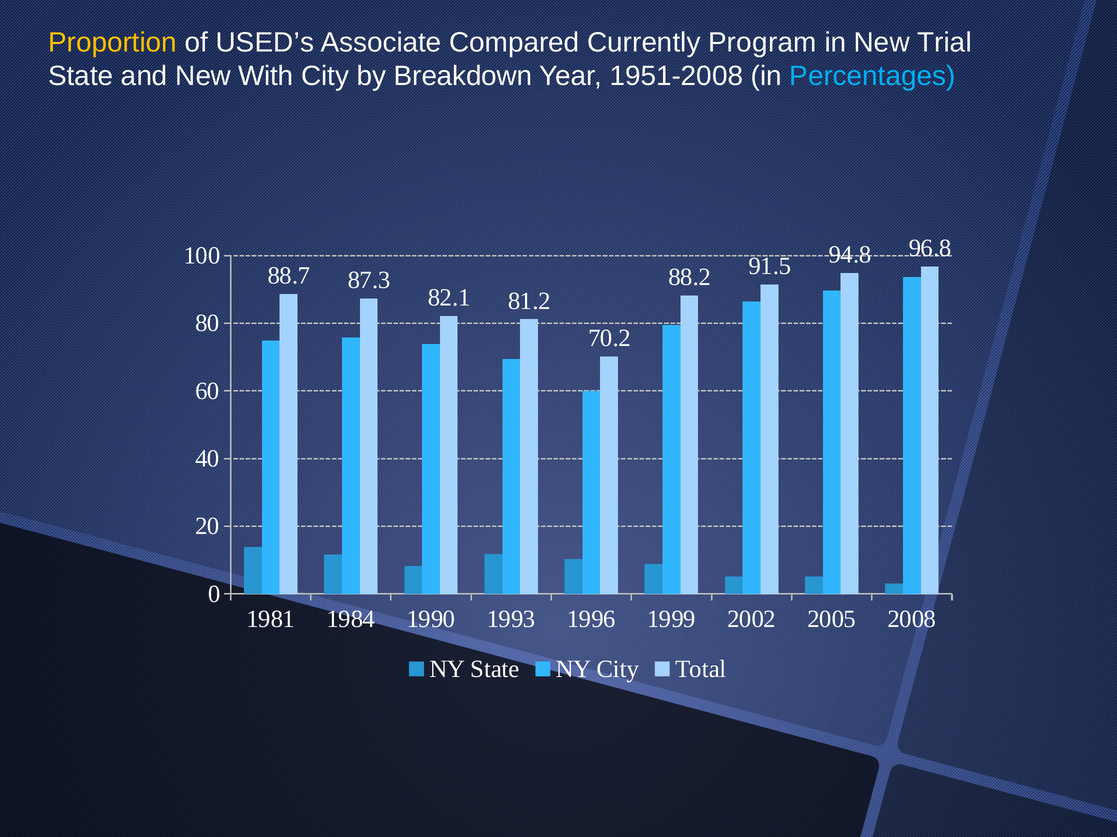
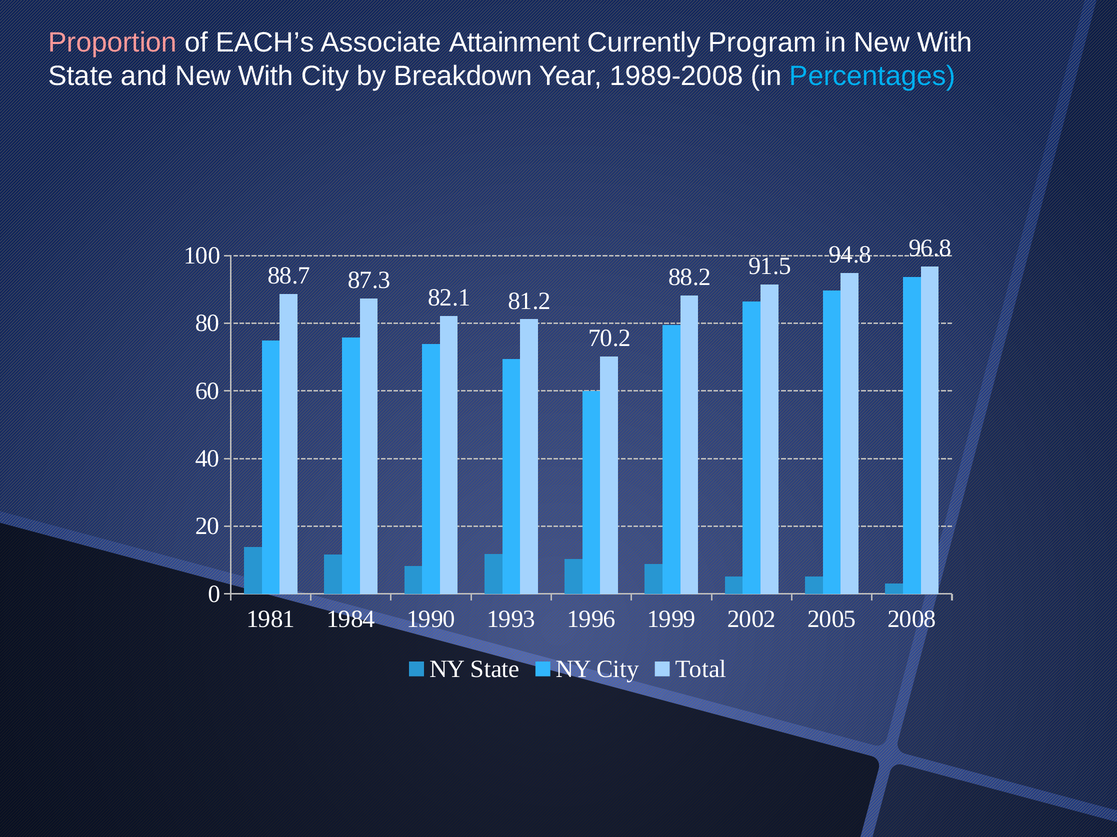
Proportion colour: yellow -> pink
USED’s: USED’s -> EACH’s
Compared: Compared -> Attainment
in New Trial: Trial -> With
1951-2008: 1951-2008 -> 1989-2008
